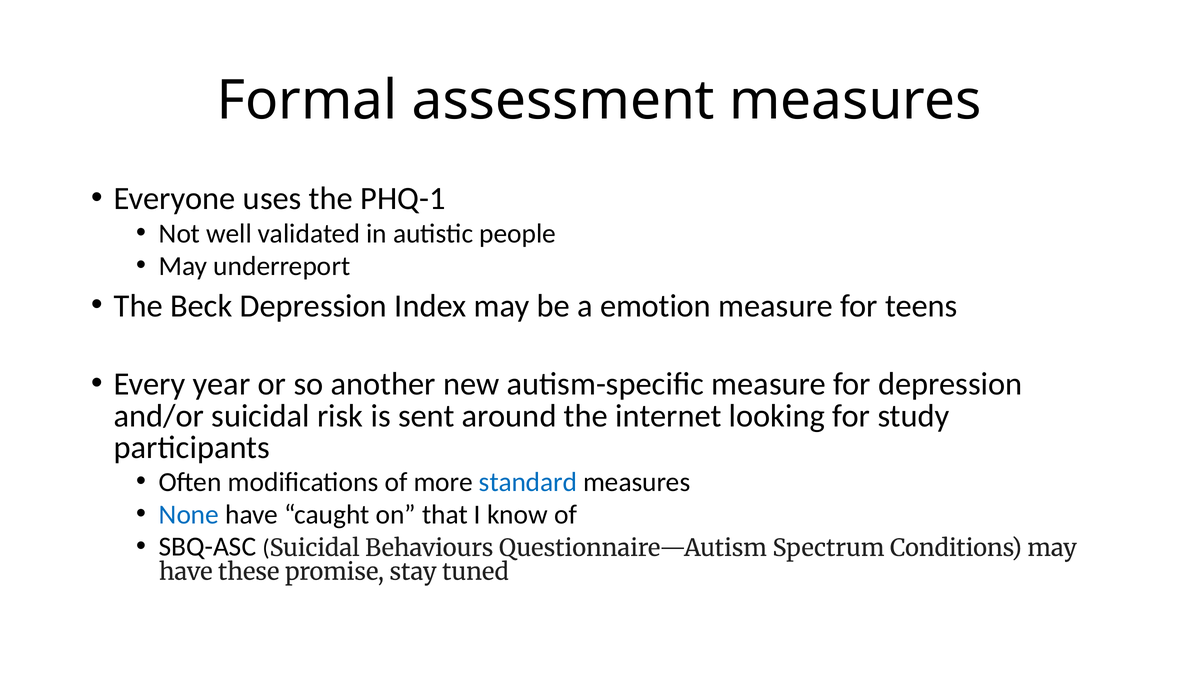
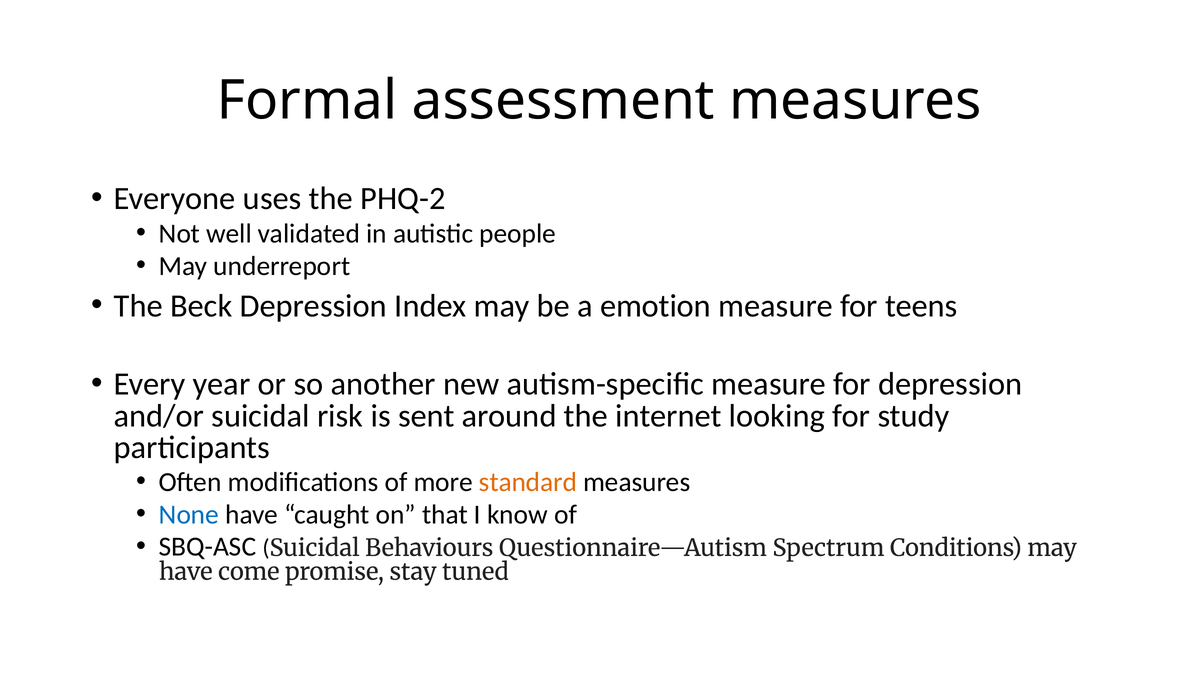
PHQ-1: PHQ-1 -> PHQ-2
standard colour: blue -> orange
these: these -> come
